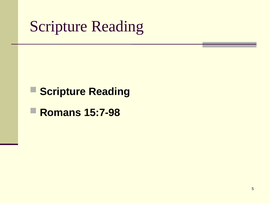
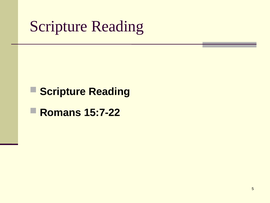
15:7-98: 15:7-98 -> 15:7-22
